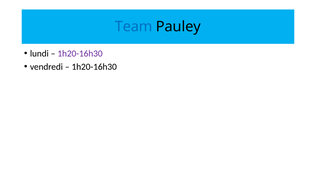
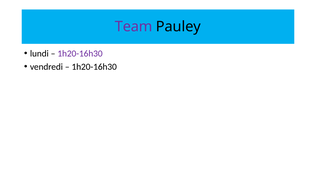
Team colour: blue -> purple
